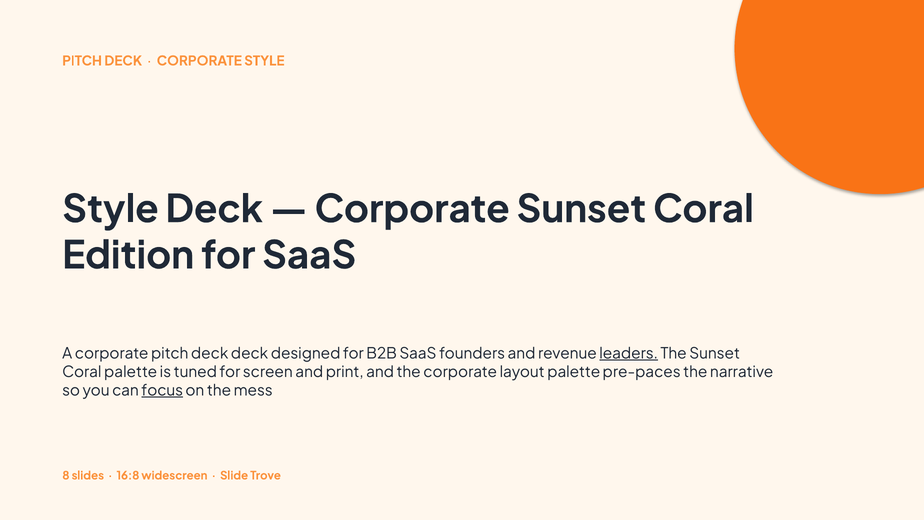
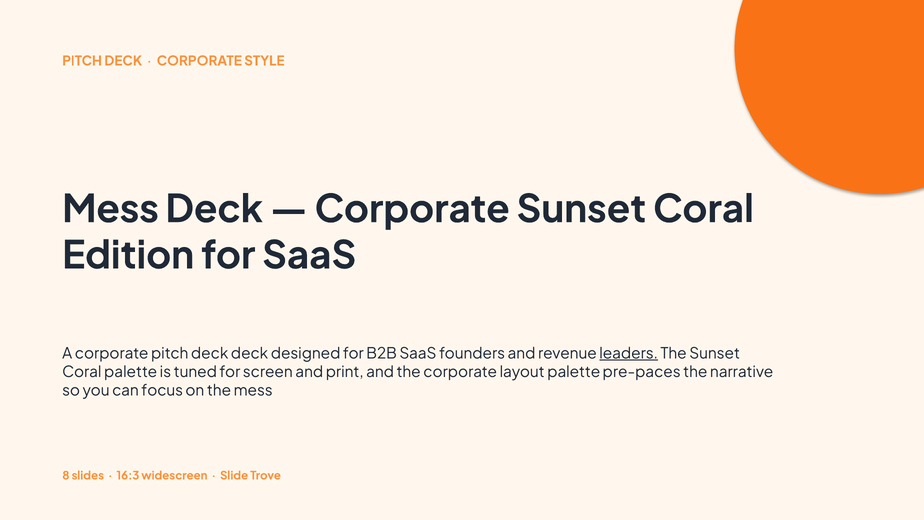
Style at (110, 209): Style -> Mess
focus underline: present -> none
16:8: 16:8 -> 16:3
